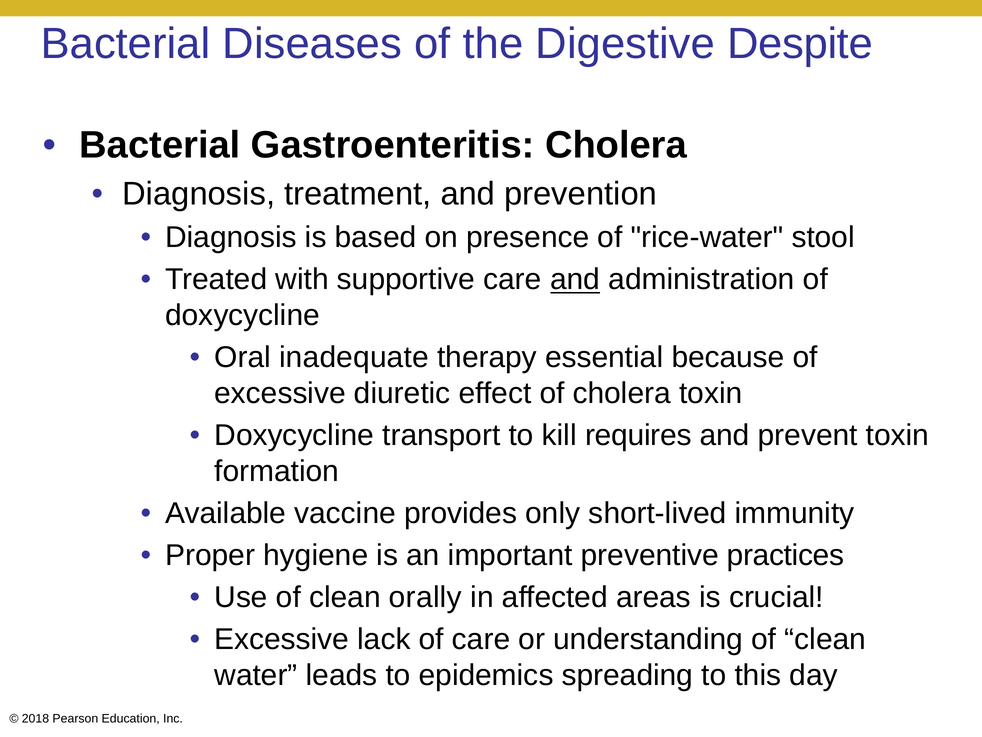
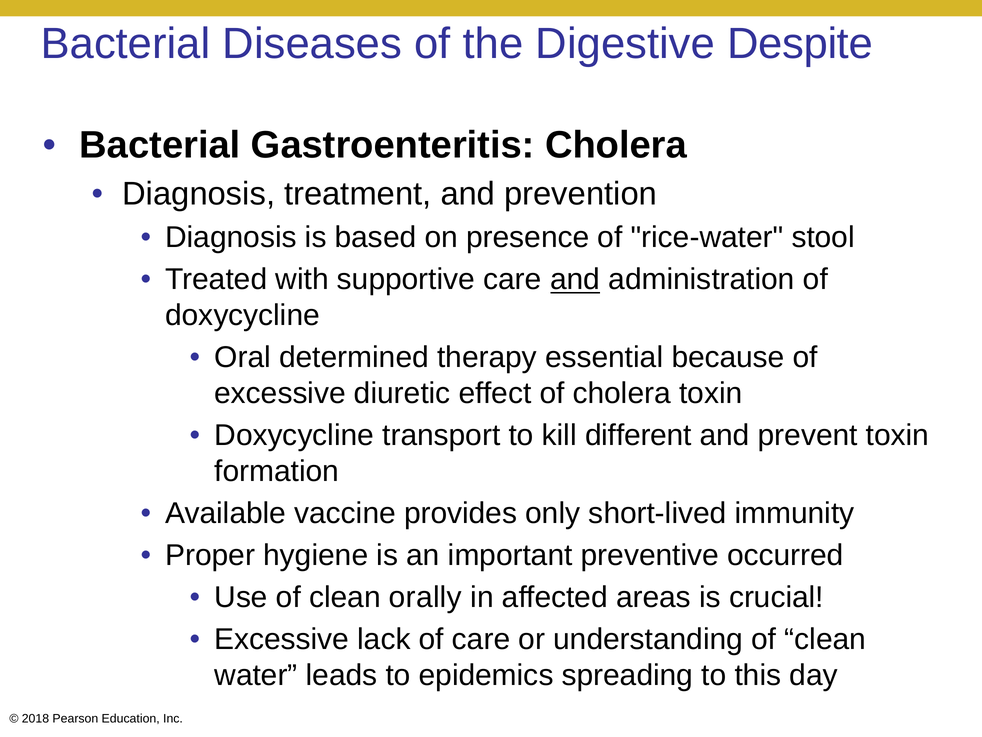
inadequate: inadequate -> determined
requires: requires -> different
practices: practices -> occurred
